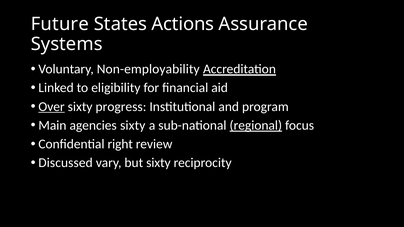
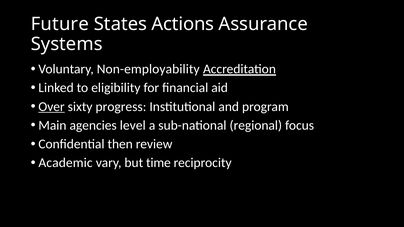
agencies sixty: sixty -> level
regional underline: present -> none
right: right -> then
Discussed: Discussed -> Academic
but sixty: sixty -> time
